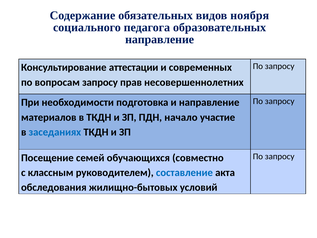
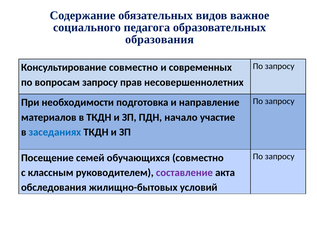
ноября: ноября -> важное
направление at (160, 39): направление -> образования
Консультирование аттестации: аттестации -> совместно
составление colour: blue -> purple
